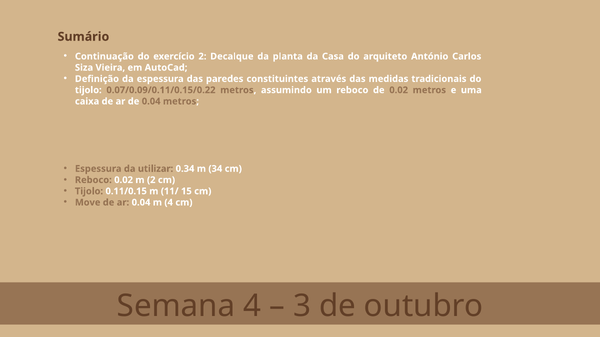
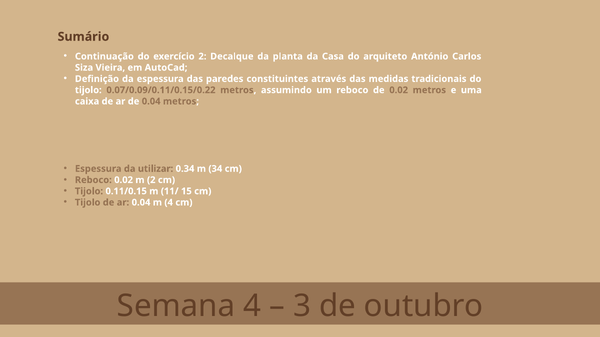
Move at (88, 203): Move -> Tijolo
